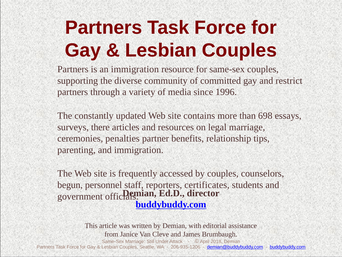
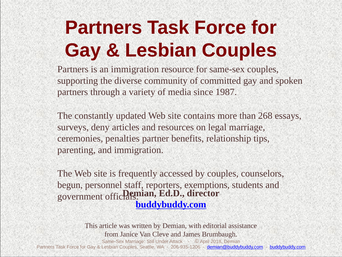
restrict: restrict -> spoken
1996: 1996 -> 1987
698: 698 -> 268
there: there -> deny
certificates: certificates -> exemptions
